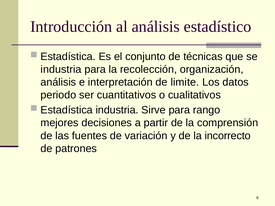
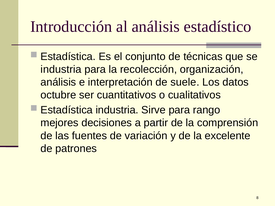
limite: limite -> suele
periodo: periodo -> octubre
incorrecto: incorrecto -> excelente
